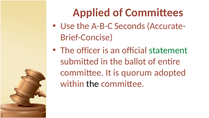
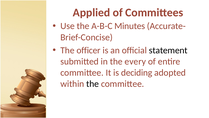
Seconds: Seconds -> Minutes
statement colour: green -> black
ballot: ballot -> every
quorum: quorum -> deciding
